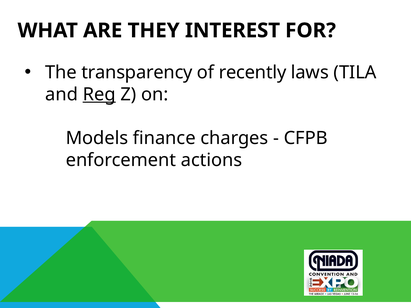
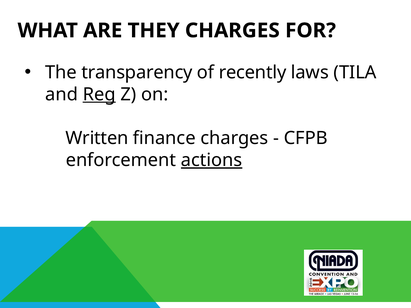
THEY INTEREST: INTEREST -> CHARGES
Models: Models -> Written
actions underline: none -> present
